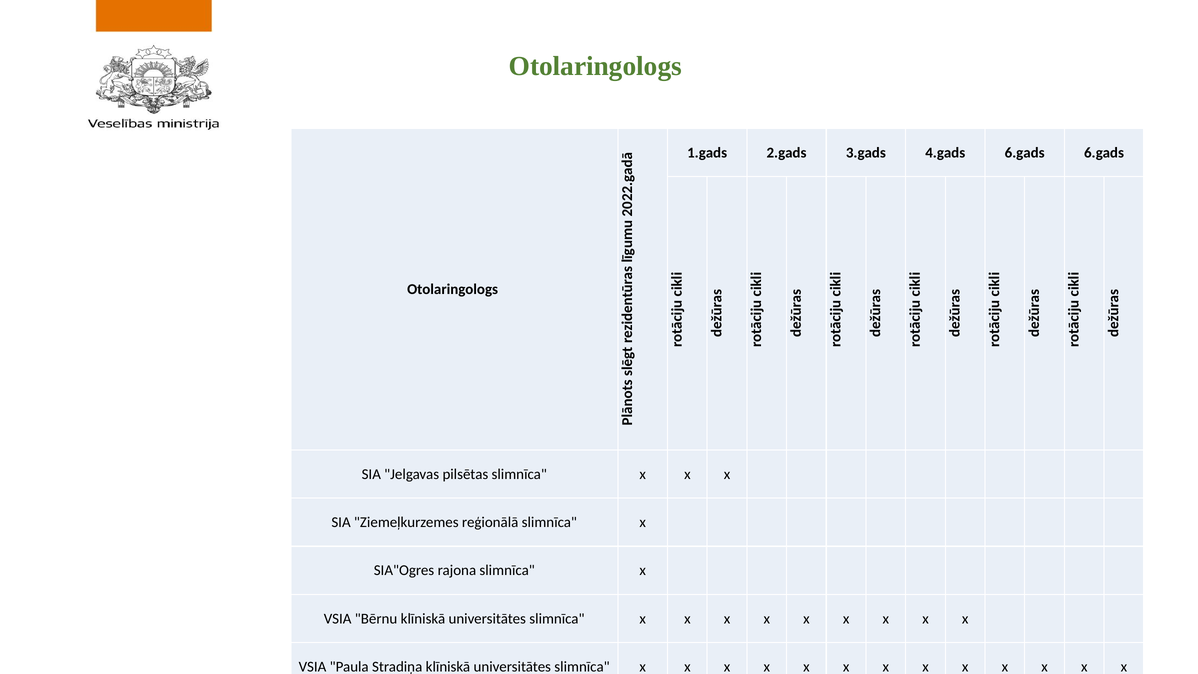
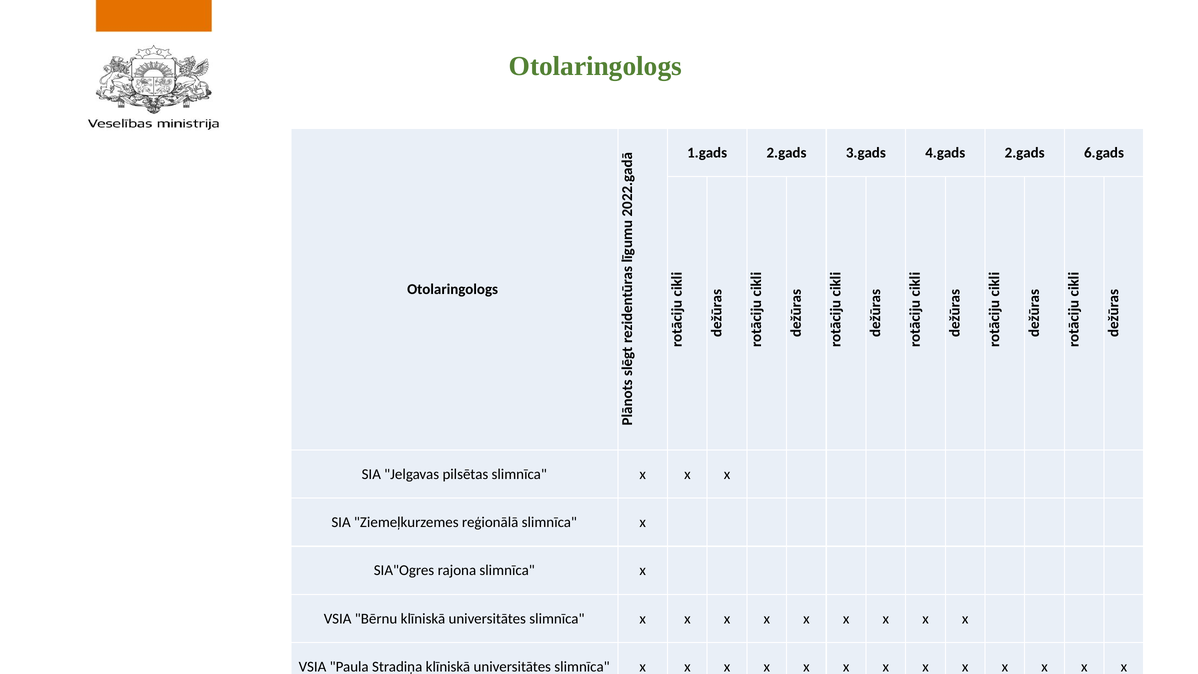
4.gads 6.gads: 6.gads -> 2.gads
